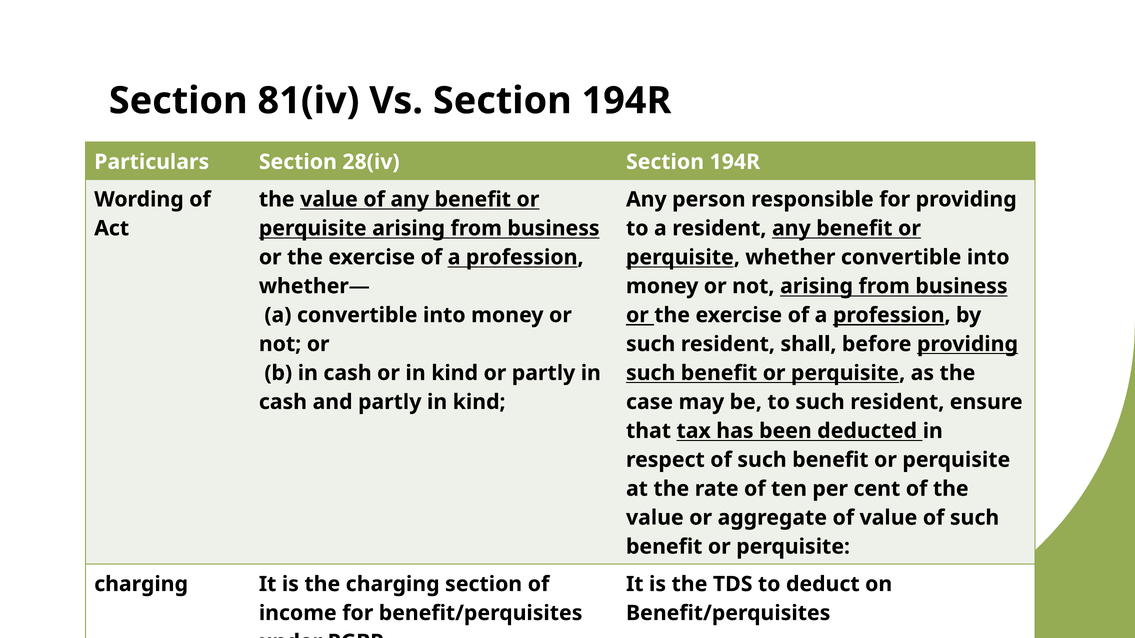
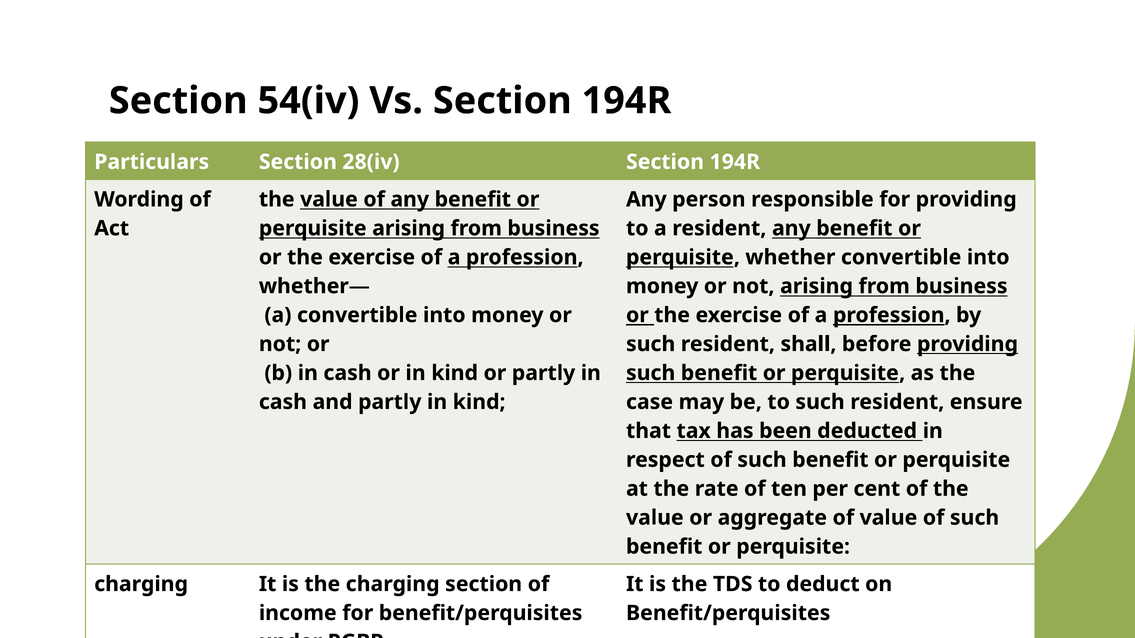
81(iv: 81(iv -> 54(iv
